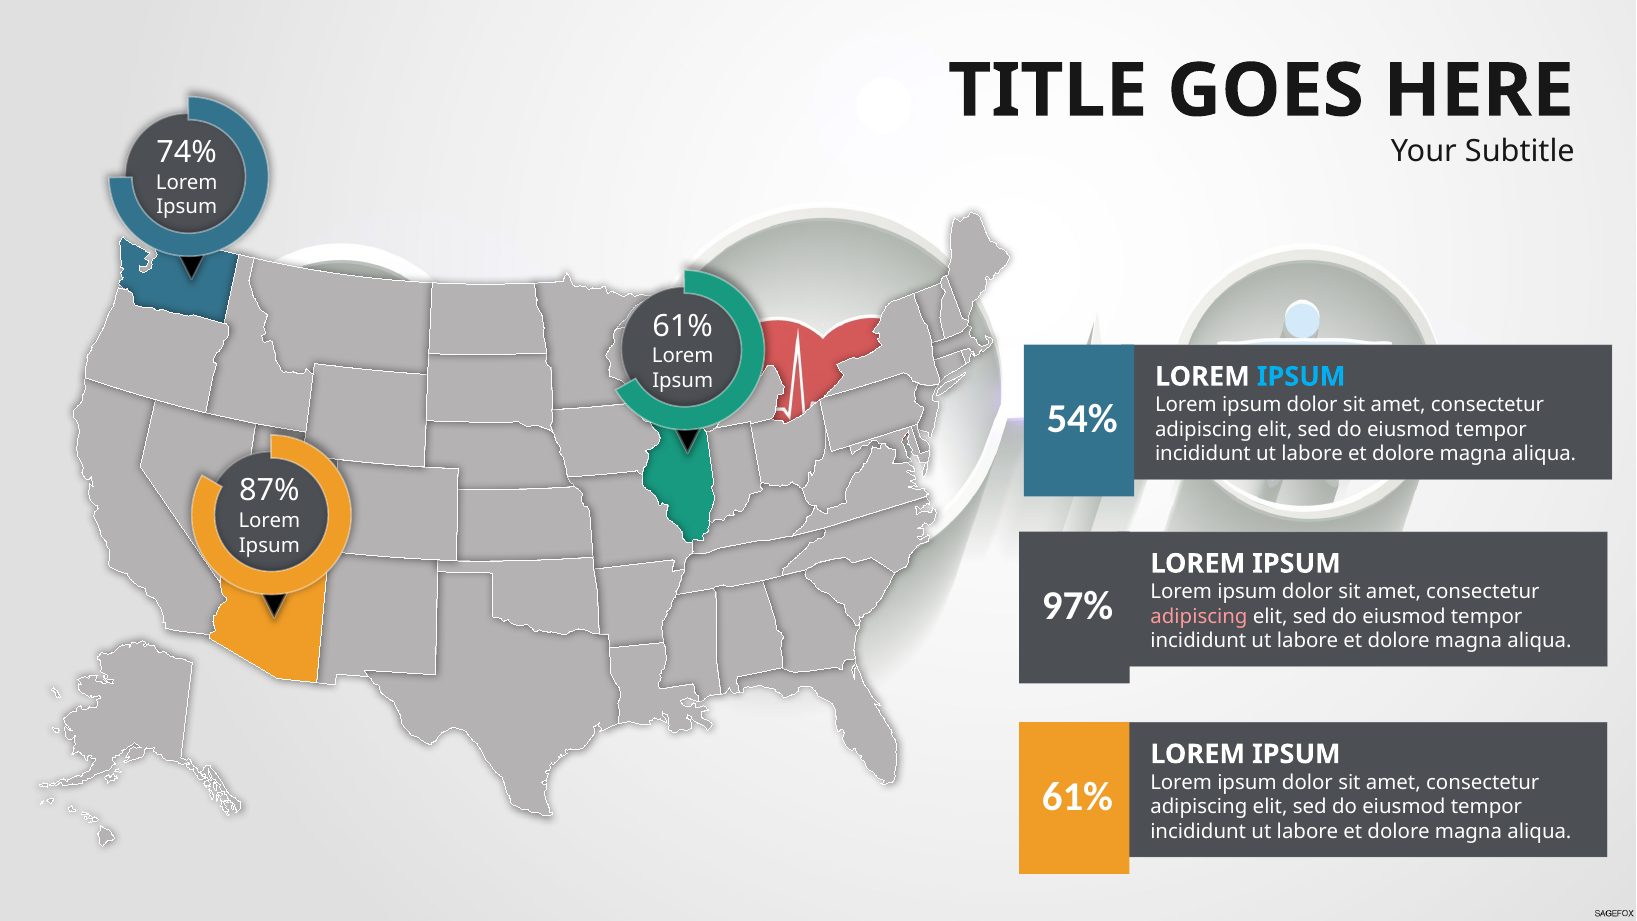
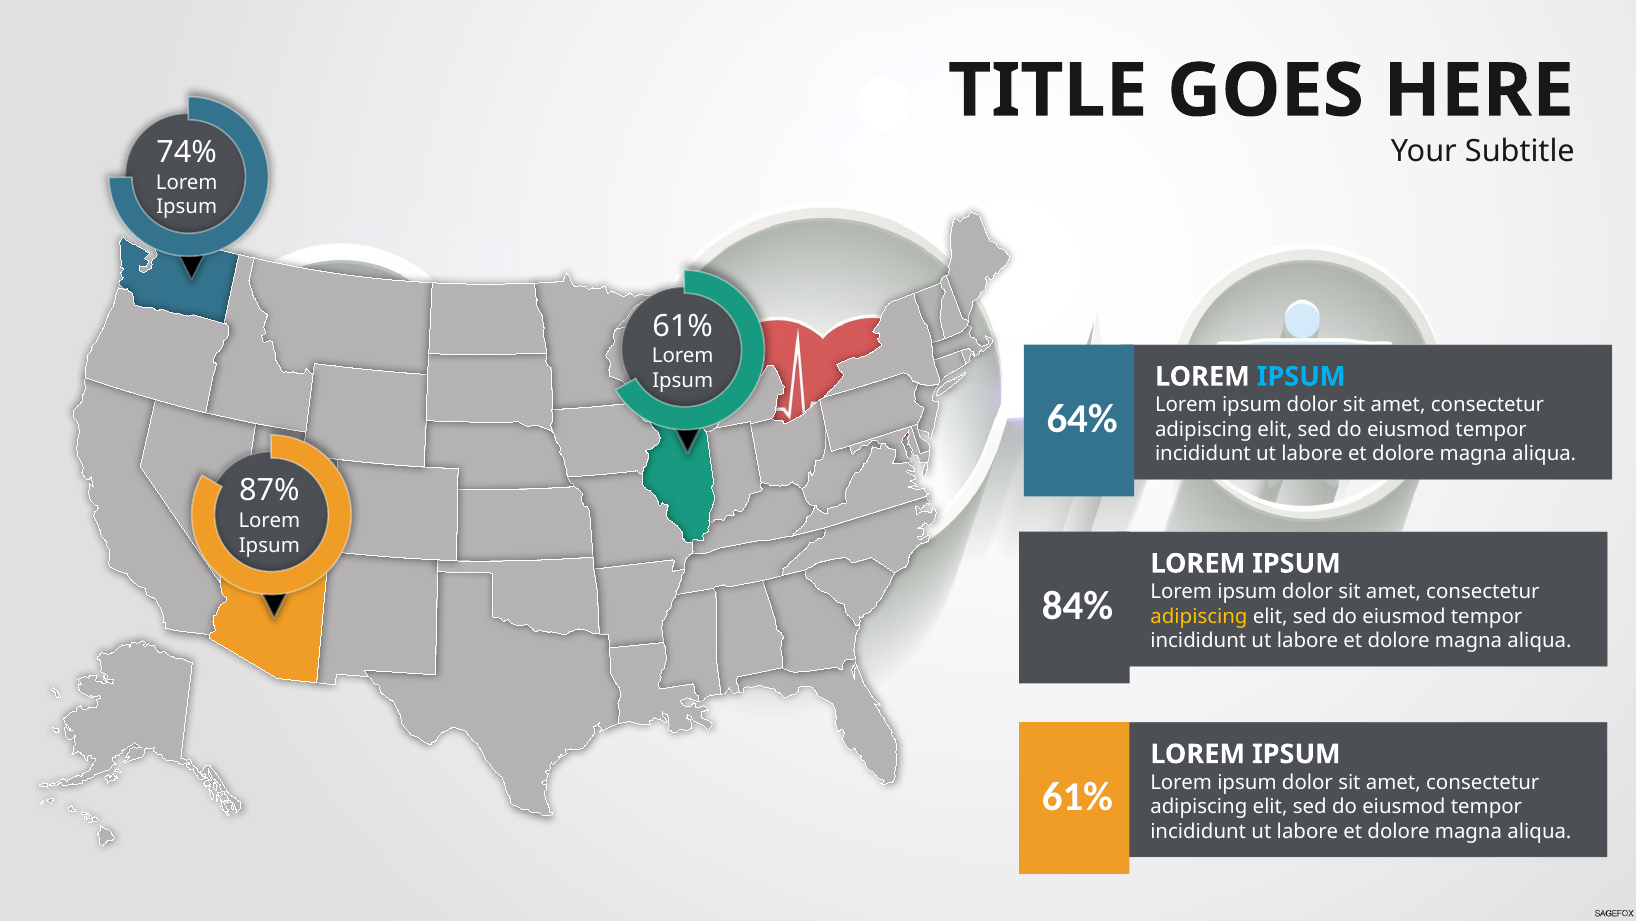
54%: 54% -> 64%
97%: 97% -> 84%
adipiscing at (1199, 616) colour: pink -> yellow
